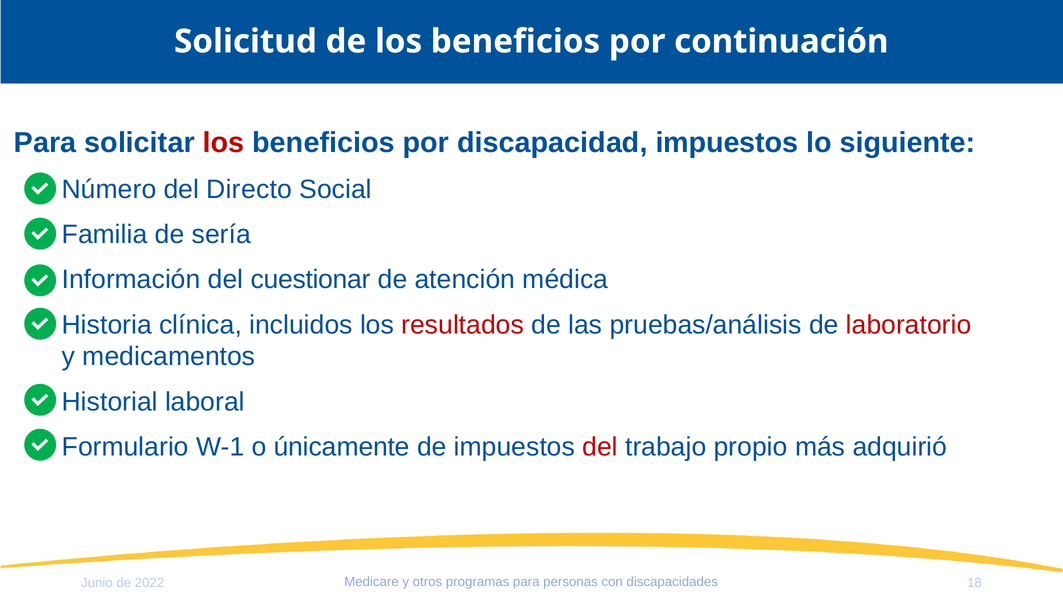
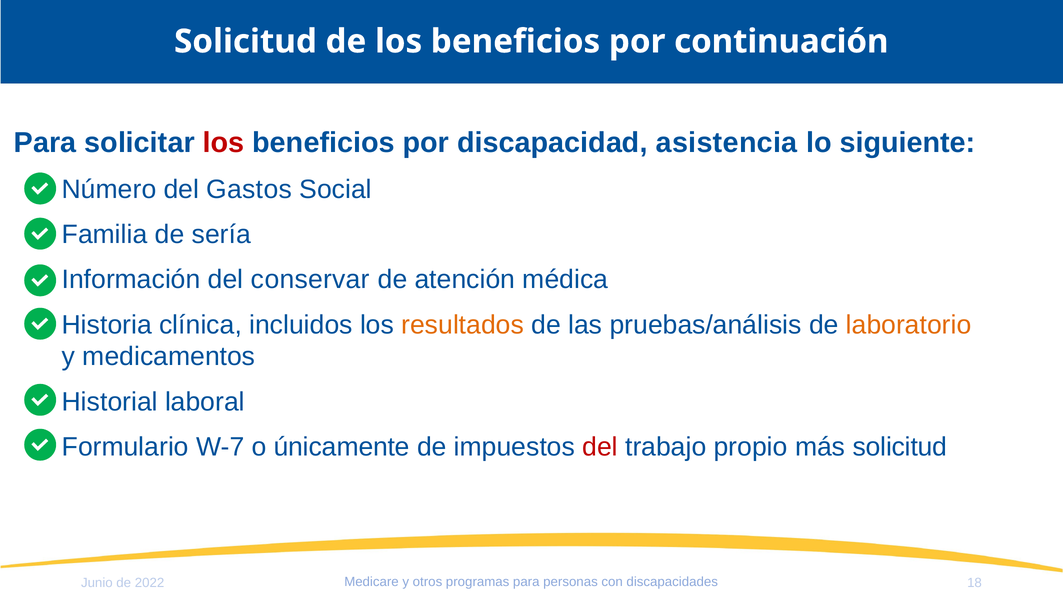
discapacidad impuestos: impuestos -> asistencia
Directo: Directo -> Gastos
cuestionar: cuestionar -> conservar
resultados colour: red -> orange
laboratorio colour: red -> orange
W-1: W-1 -> W-7
más adquirió: adquirió -> solicitud
